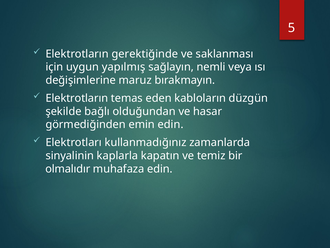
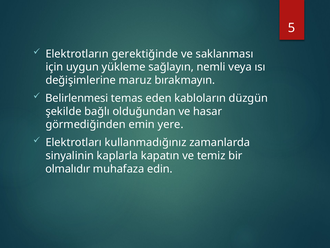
yapılmış: yapılmış -> yükleme
Elektrotların at (77, 98): Elektrotların -> Belirlenmesi
emin edin: edin -> yere
